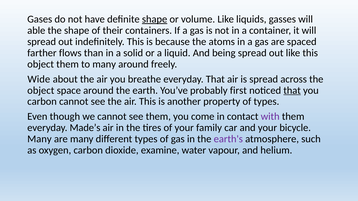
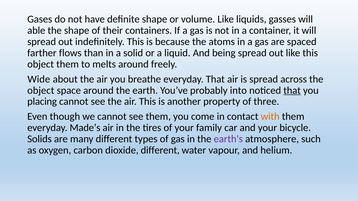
shape at (155, 19) underline: present -> none
to many: many -> melts
first: first -> into
carbon at (42, 102): carbon -> placing
of types: types -> three
with colour: purple -> orange
Many at (39, 139): Many -> Solids
dioxide examine: examine -> different
